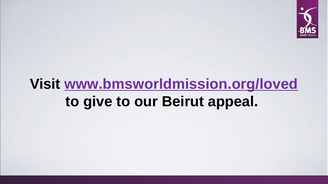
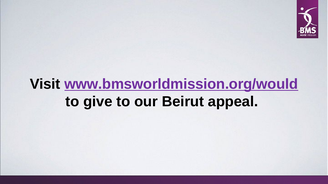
www.bmsworldmission.org/loved: www.bmsworldmission.org/loved -> www.bmsworldmission.org/would
